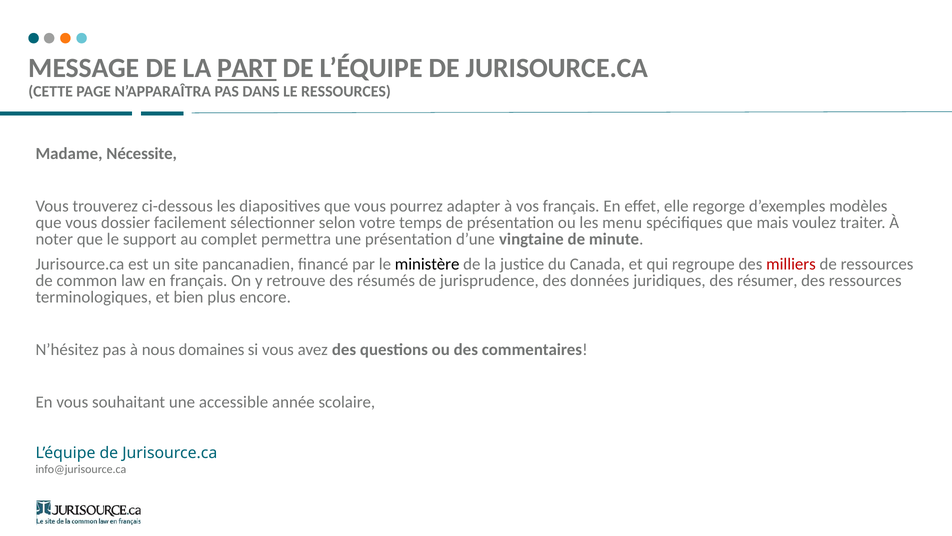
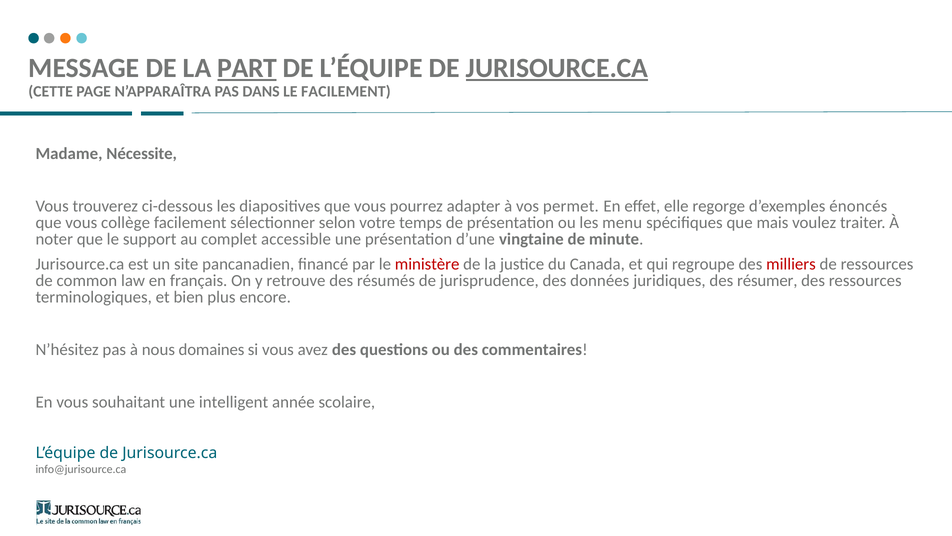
JURISOURCE.CA at (557, 68) underline: none -> present
LE RESSOURCES: RESSOURCES -> FACILEMENT
vos français: français -> permet
modèles: modèles -> énoncés
dossier: dossier -> collège
permettra: permettra -> accessible
ministère colour: black -> red
accessible: accessible -> intelligent
